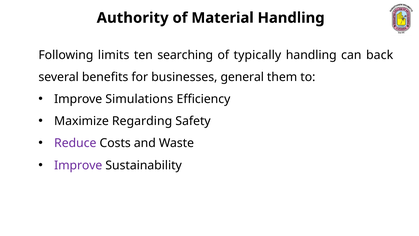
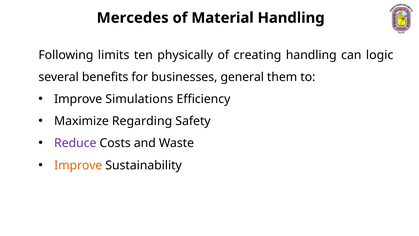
Authority: Authority -> Mercedes
searching: searching -> physically
typically: typically -> creating
back: back -> logic
Improve at (78, 165) colour: purple -> orange
